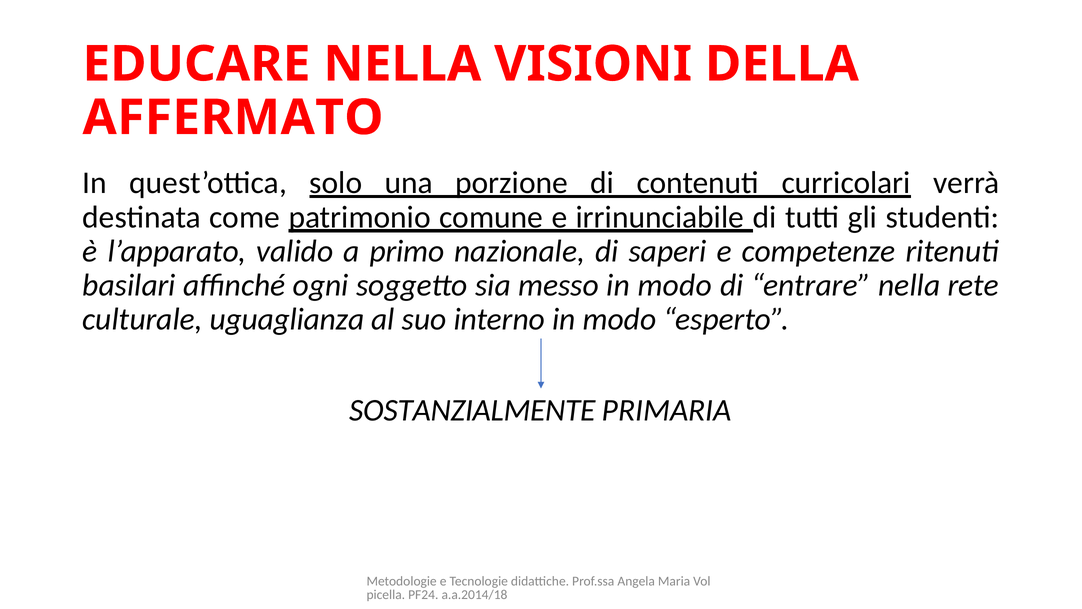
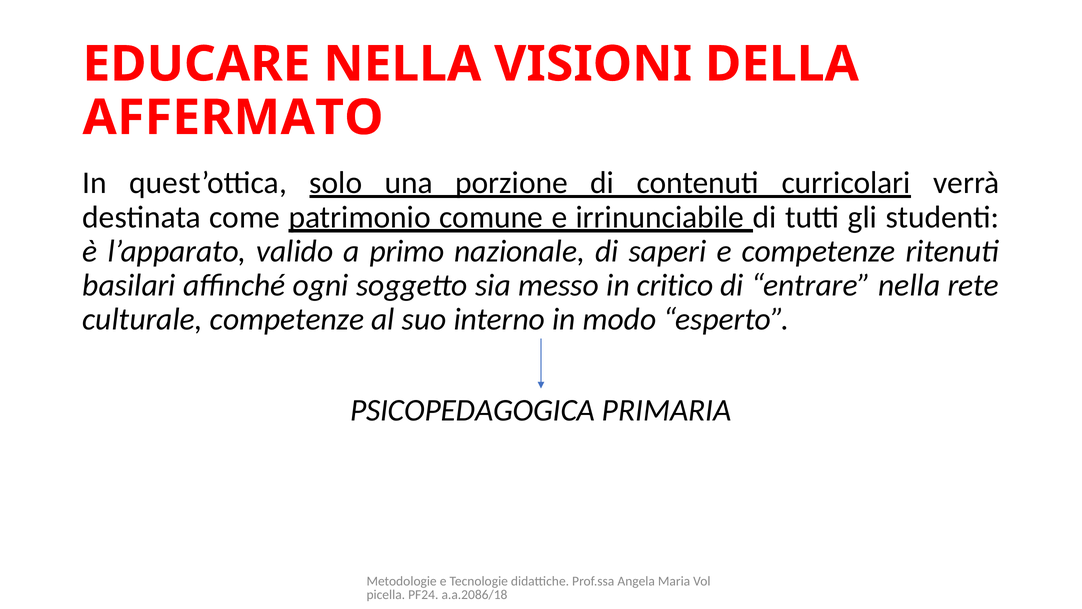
messo in modo: modo -> critico
culturale uguaglianza: uguaglianza -> competenze
SOSTANZIALMENTE: SOSTANZIALMENTE -> PSICOPEDAGOGICA
a.a.2014/18: a.a.2014/18 -> a.a.2086/18
